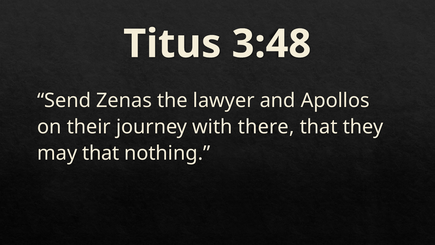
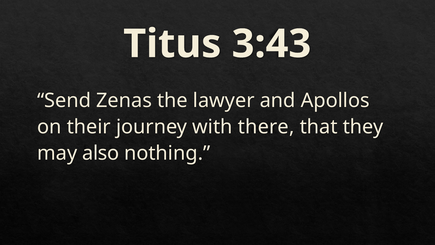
3:48: 3:48 -> 3:43
may that: that -> also
